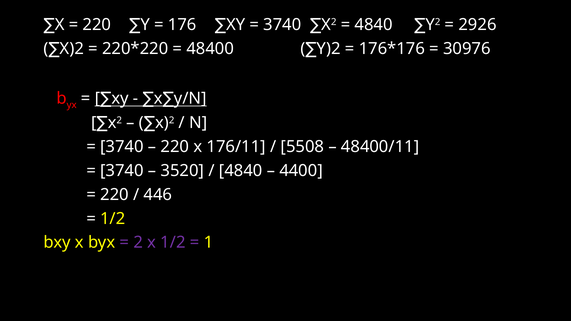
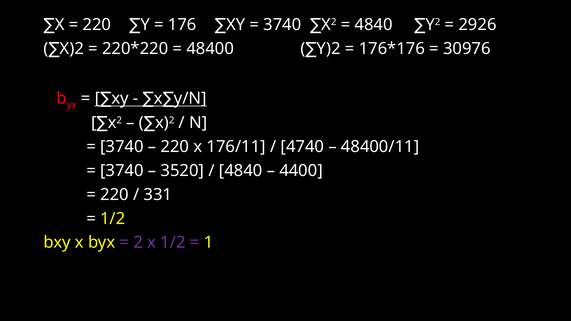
5508: 5508 -> 4740
446: 446 -> 331
